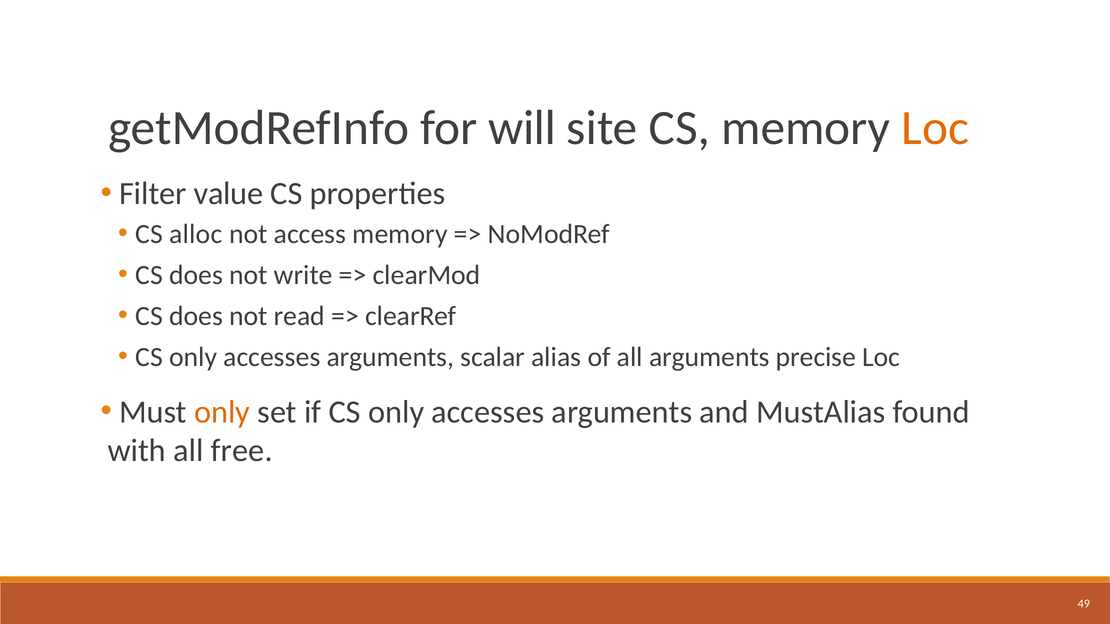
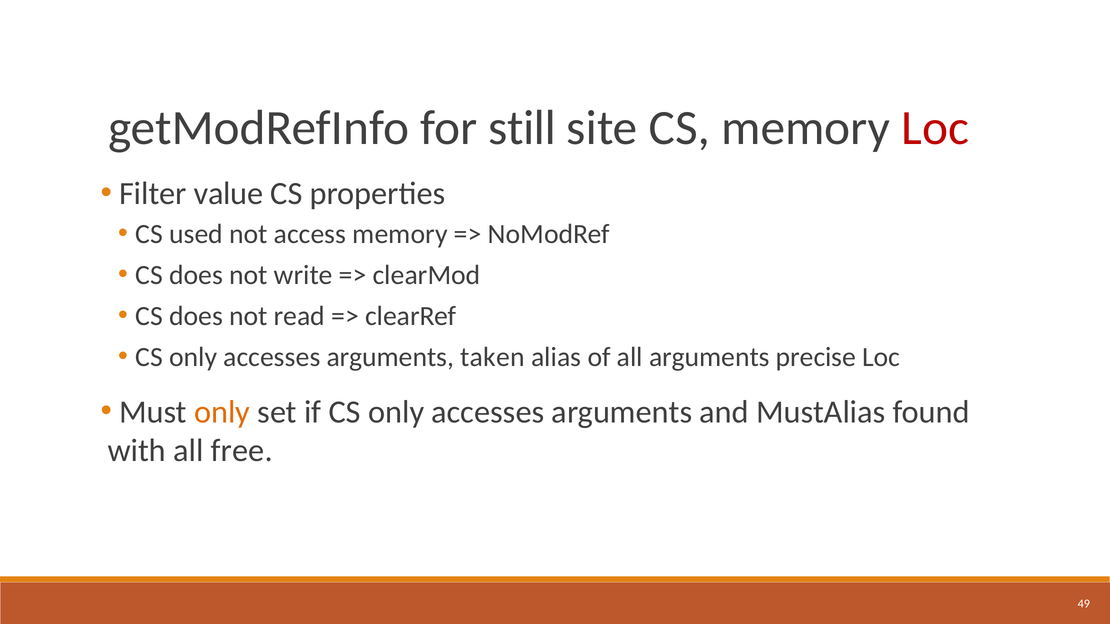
will: will -> still
Loc at (935, 128) colour: orange -> red
alloc: alloc -> used
scalar: scalar -> taken
